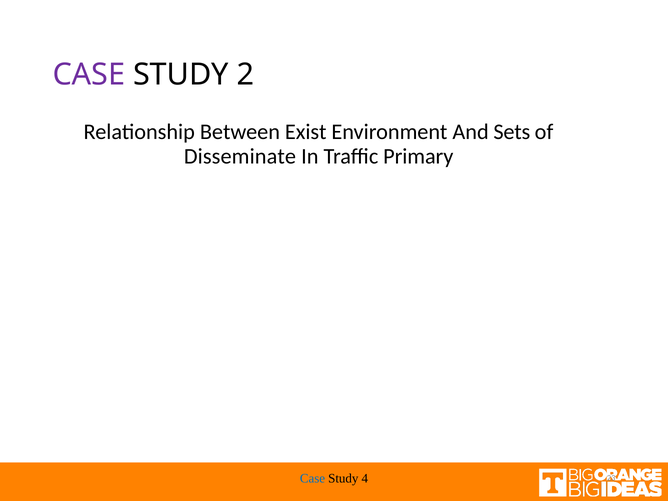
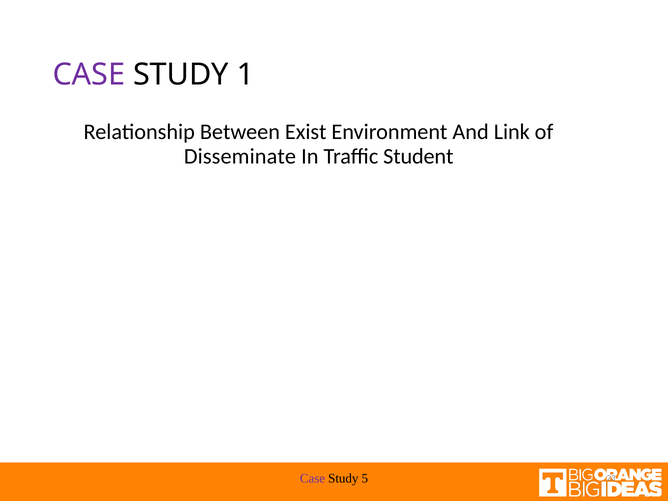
2: 2 -> 1
Sets: Sets -> Link
Primary: Primary -> Student
Case at (313, 479) colour: blue -> purple
4: 4 -> 5
